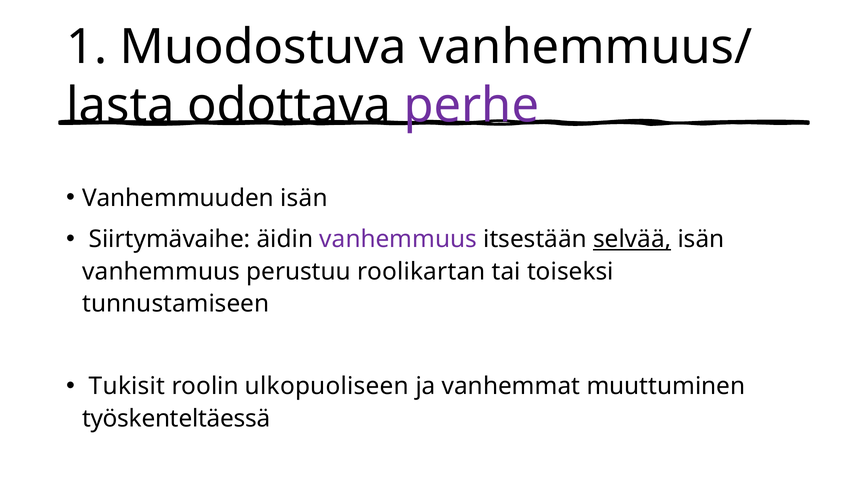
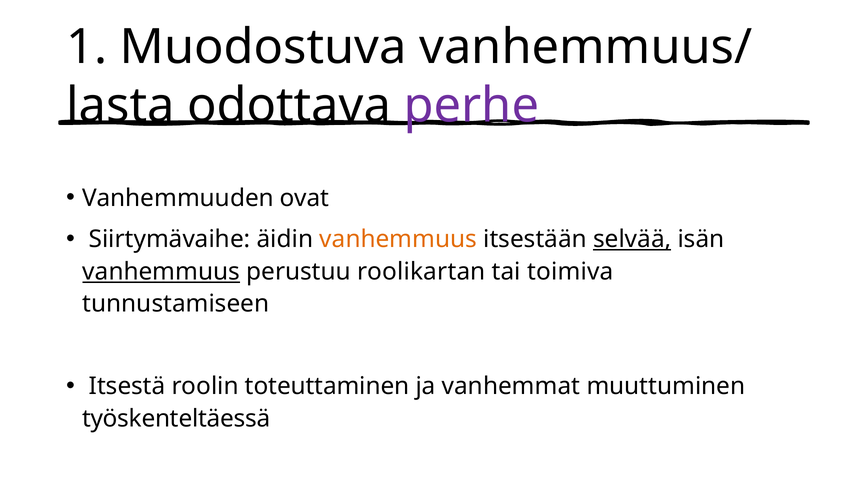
Vanhemmuuden isän: isän -> ovat
vanhemmuus at (398, 240) colour: purple -> orange
vanhemmuus at (161, 272) underline: none -> present
toiseksi: toiseksi -> toimiva
Tukisit: Tukisit -> Itsestä
ulkopuoliseen: ulkopuoliseen -> toteuttaminen
